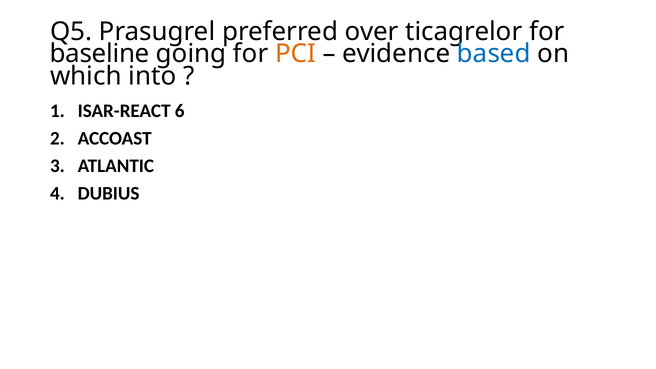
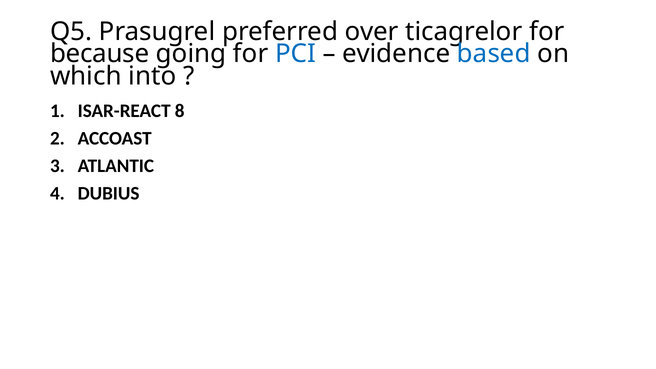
baseline: baseline -> because
PCI colour: orange -> blue
6: 6 -> 8
